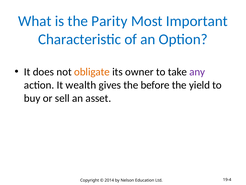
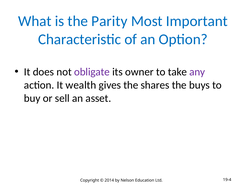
obligate colour: orange -> purple
before: before -> shares
yield: yield -> buys
